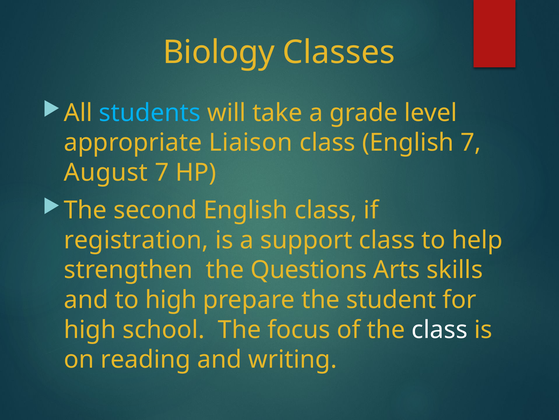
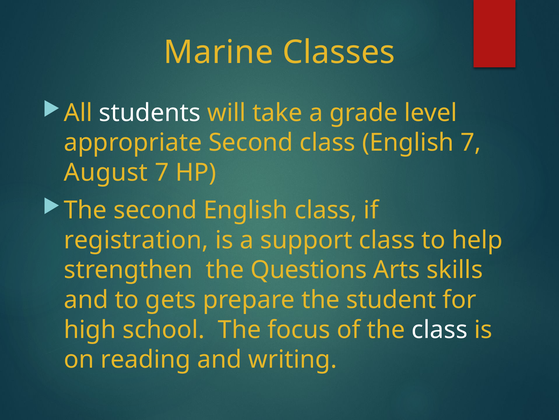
Biology: Biology -> Marine
students colour: light blue -> white
appropriate Liaison: Liaison -> Second
to high: high -> gets
